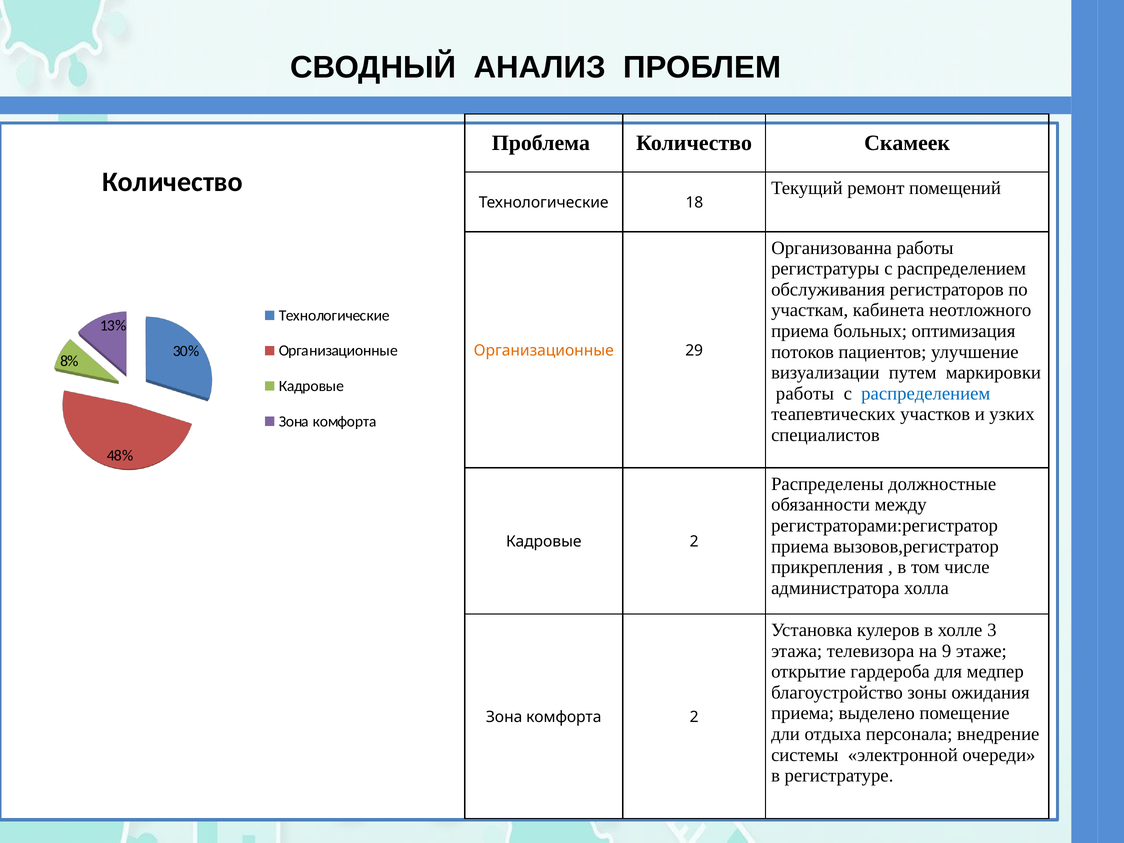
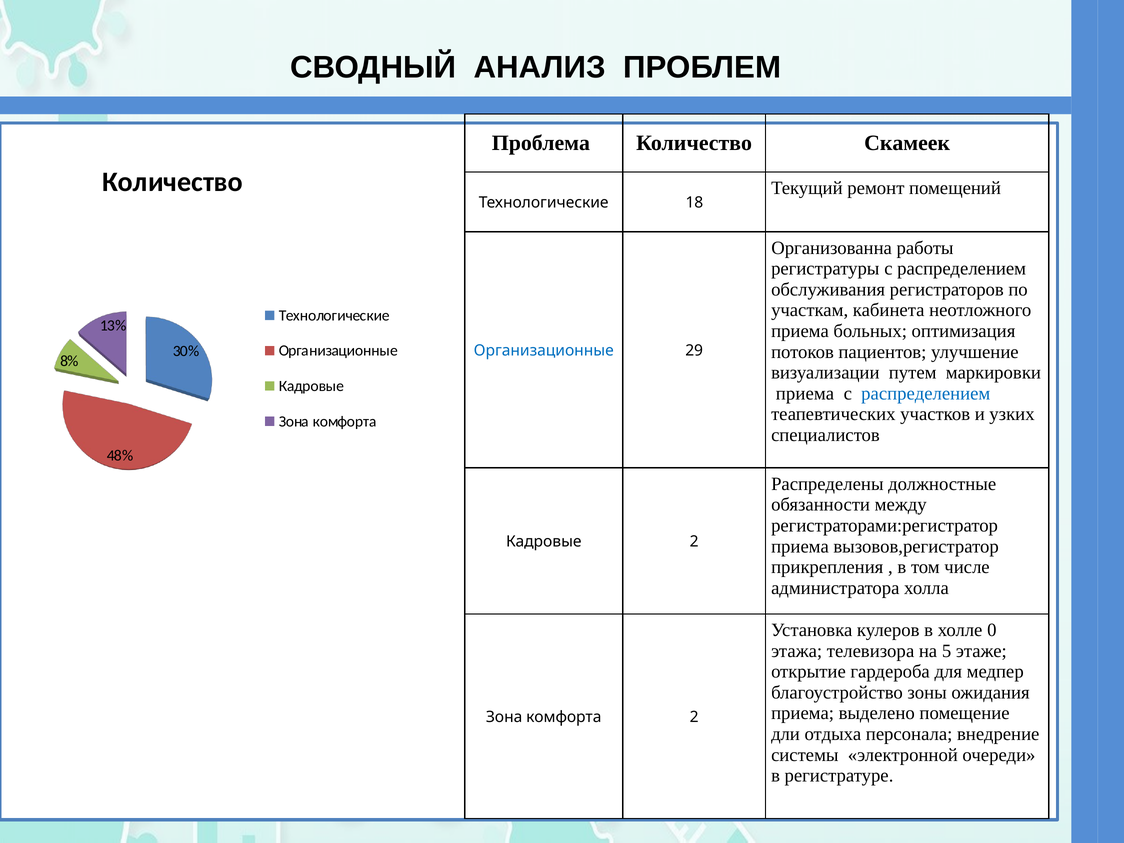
Организационные at (544, 351) colour: orange -> blue
работы at (805, 393): работы -> приема
3: 3 -> 0
9: 9 -> 5
